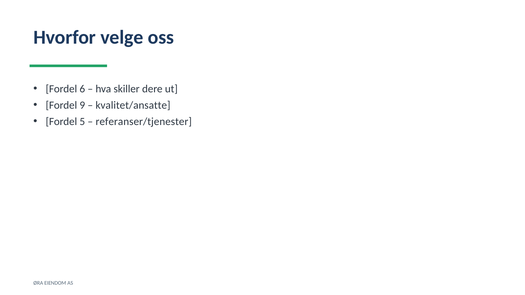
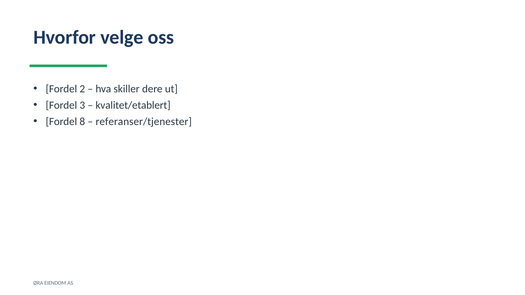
6: 6 -> 2
9: 9 -> 3
kvalitet/ansatte: kvalitet/ansatte -> kvalitet/etablert
5: 5 -> 8
